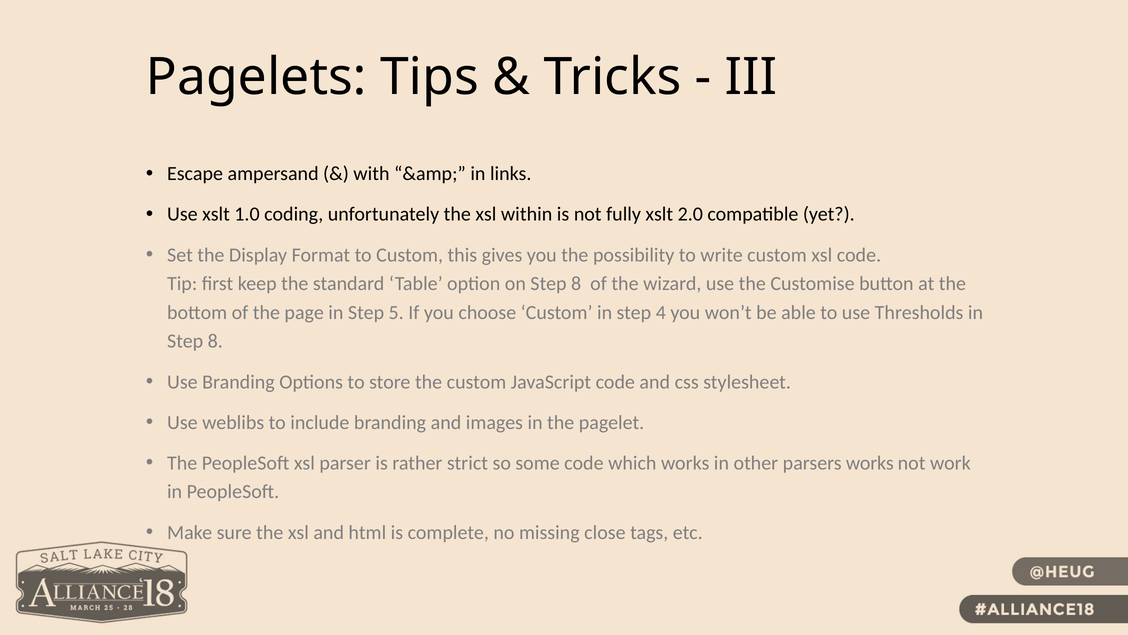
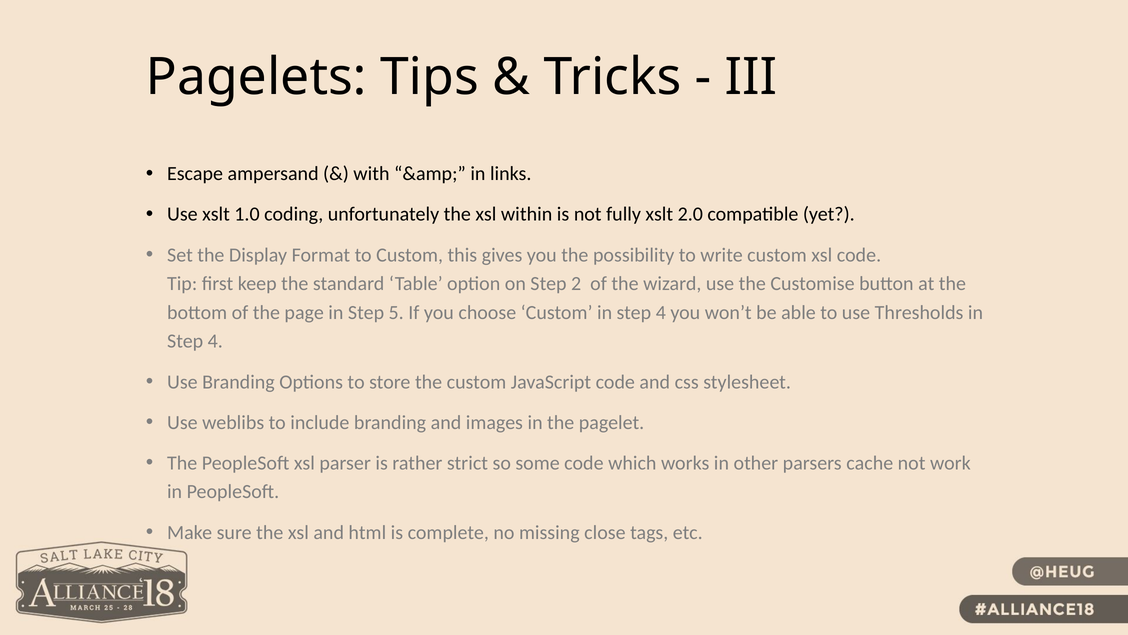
on Step 8: 8 -> 2
8 at (215, 341): 8 -> 4
parsers works: works -> cache
